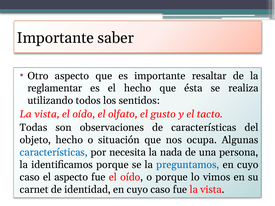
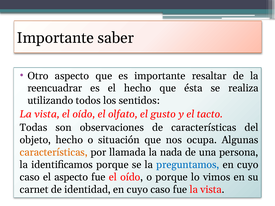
reglamentar: reglamentar -> reencuadrar
características at (54, 153) colour: blue -> orange
necesita: necesita -> llamada
